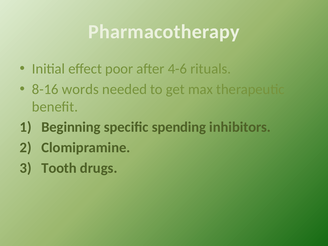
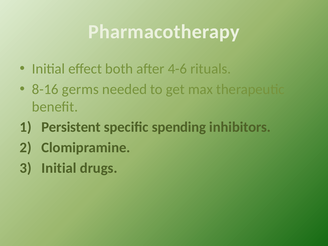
poor: poor -> both
words: words -> germs
Beginning: Beginning -> Persistent
Tooth at (59, 168): Tooth -> Initial
